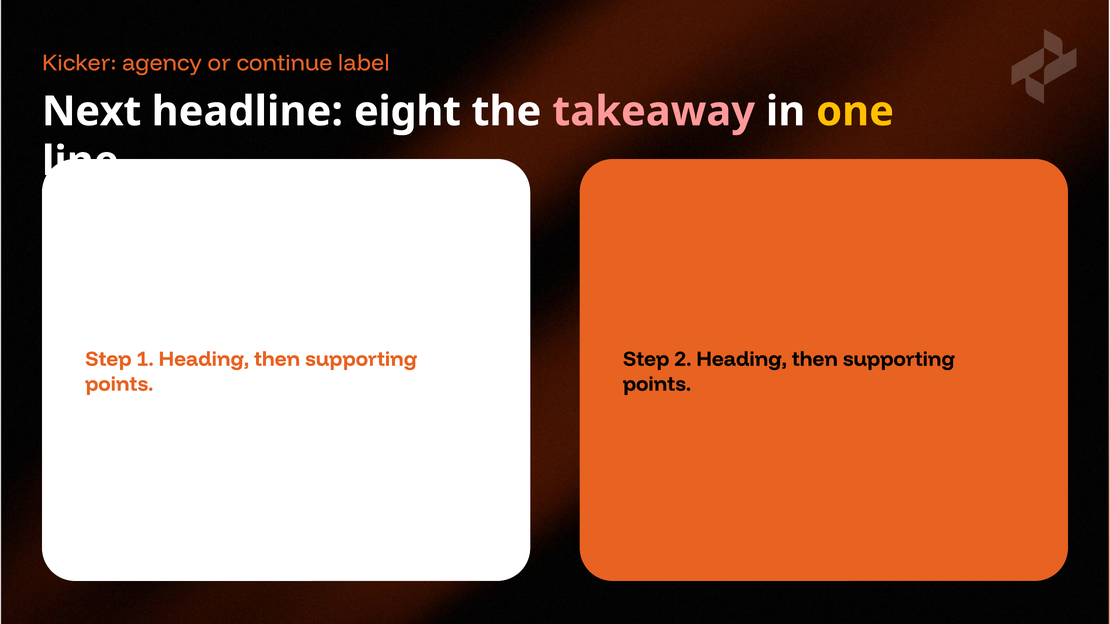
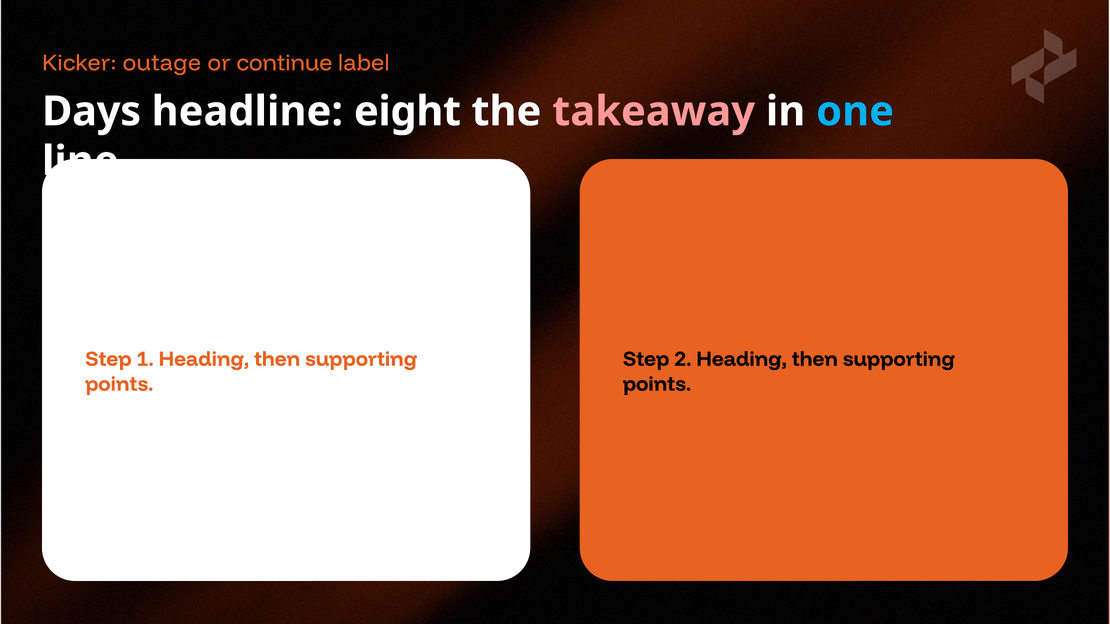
agency: agency -> outage
Next: Next -> Days
one colour: yellow -> light blue
